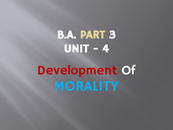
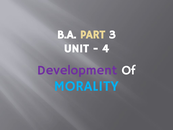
Development colour: red -> purple
